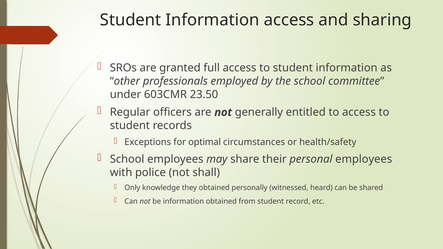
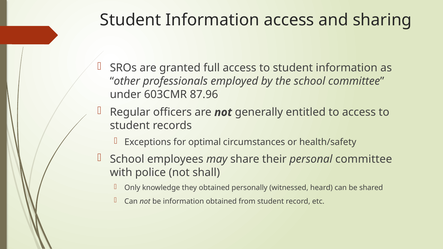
23.50: 23.50 -> 87.96
personal employees: employees -> committee
